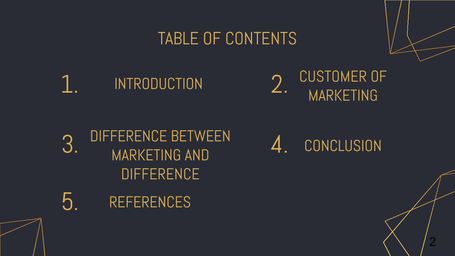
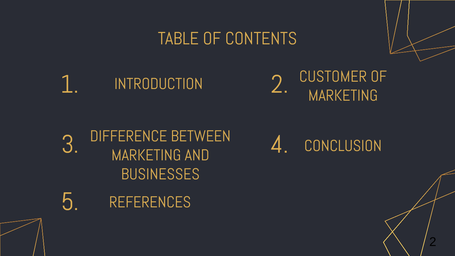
DIFFERENCE at (160, 174): DIFFERENCE -> BUSINESSES
